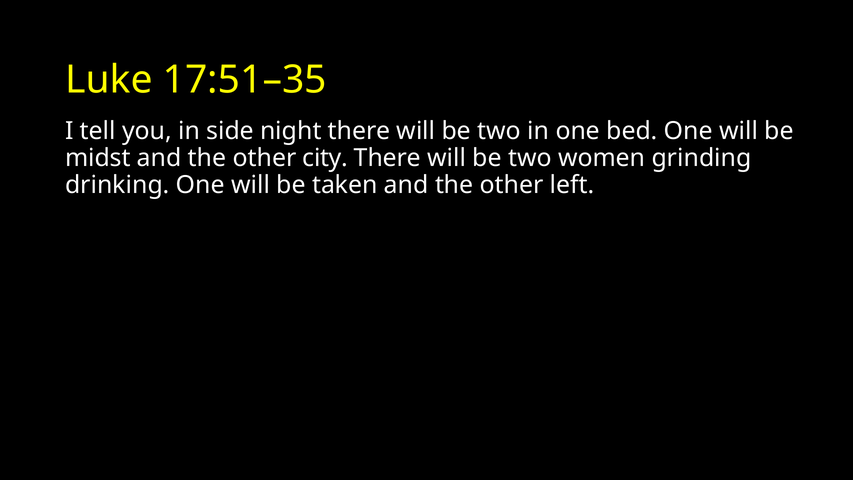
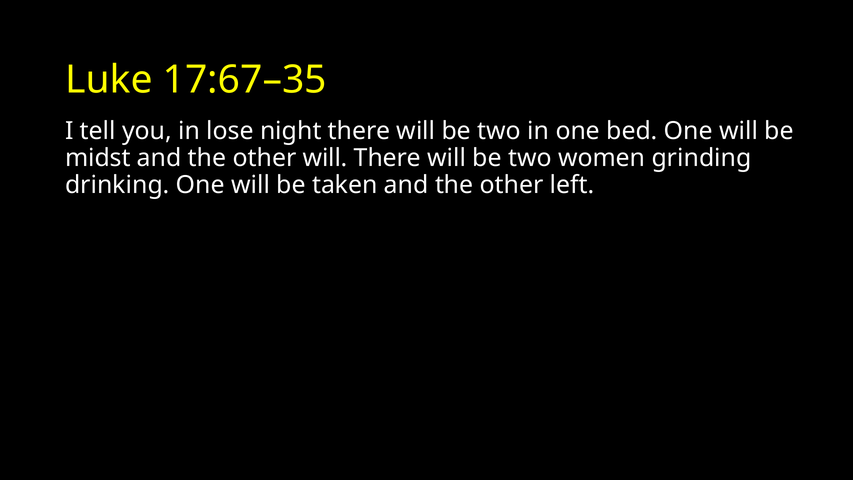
17:51–35: 17:51–35 -> 17:67–35
side: side -> lose
other city: city -> will
